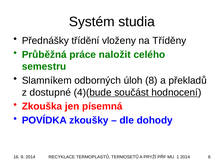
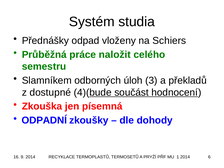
třídění: třídění -> odpad
Tříděny: Tříděny -> Schiers
8: 8 -> 3
POVÍDKA: POVÍDKA -> ODPADNÍ
